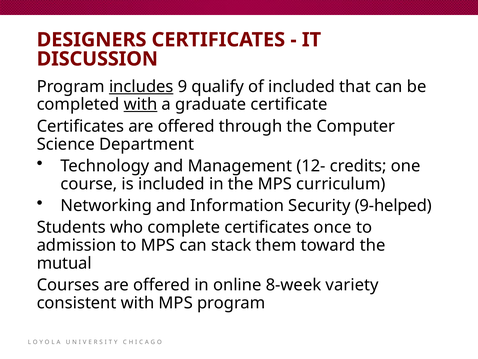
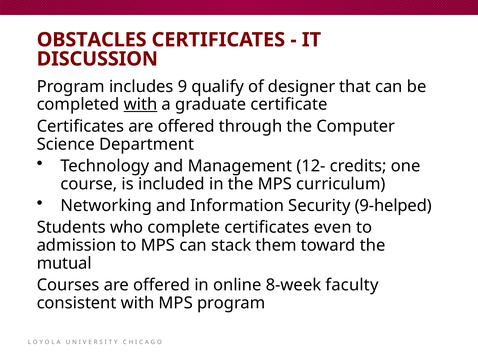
DESIGNERS: DESIGNERS -> OBSTACLES
includes underline: present -> none
of included: included -> designer
once: once -> even
variety: variety -> faculty
